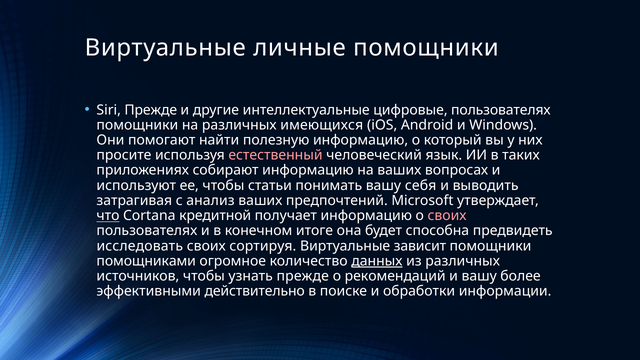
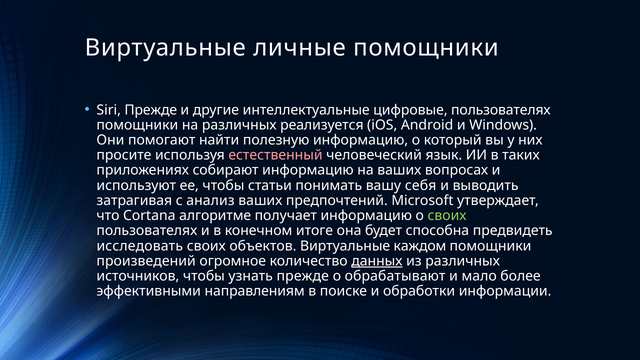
имеющихся: имеющихся -> реализуется
что underline: present -> none
кредитной: кредитной -> алгоритме
своих at (447, 216) colour: pink -> light green
сортируя: сортируя -> объектов
зависит: зависит -> каждом
помощниками: помощниками -> произведений
рекомендаций: рекомендаций -> обрабатывают
и вашу: вашу -> мало
действительно: действительно -> направлениям
